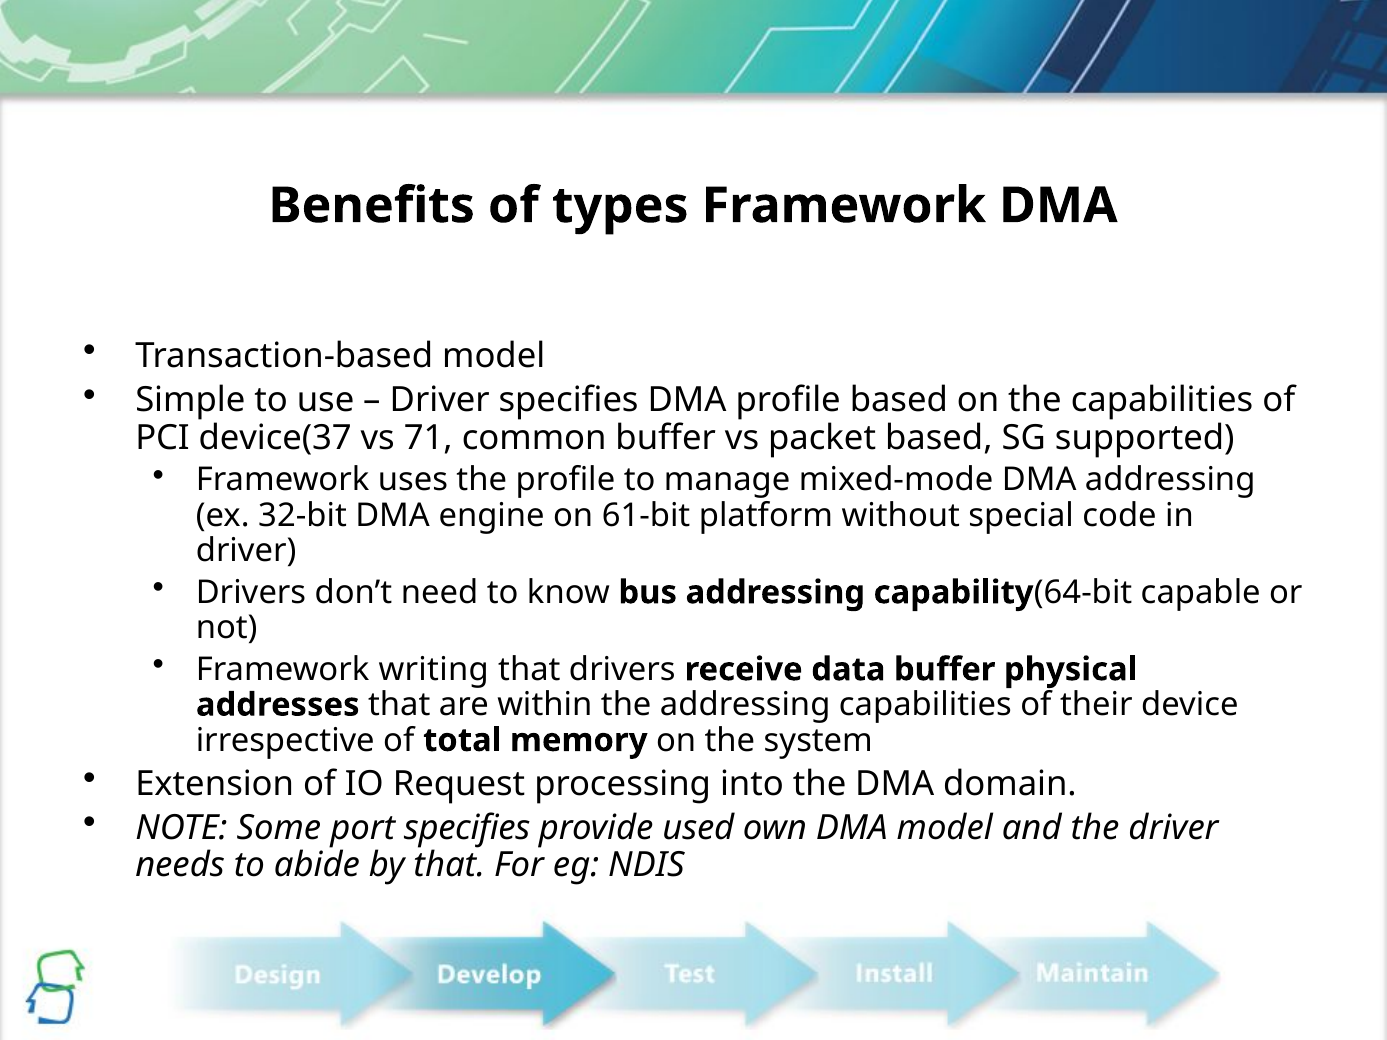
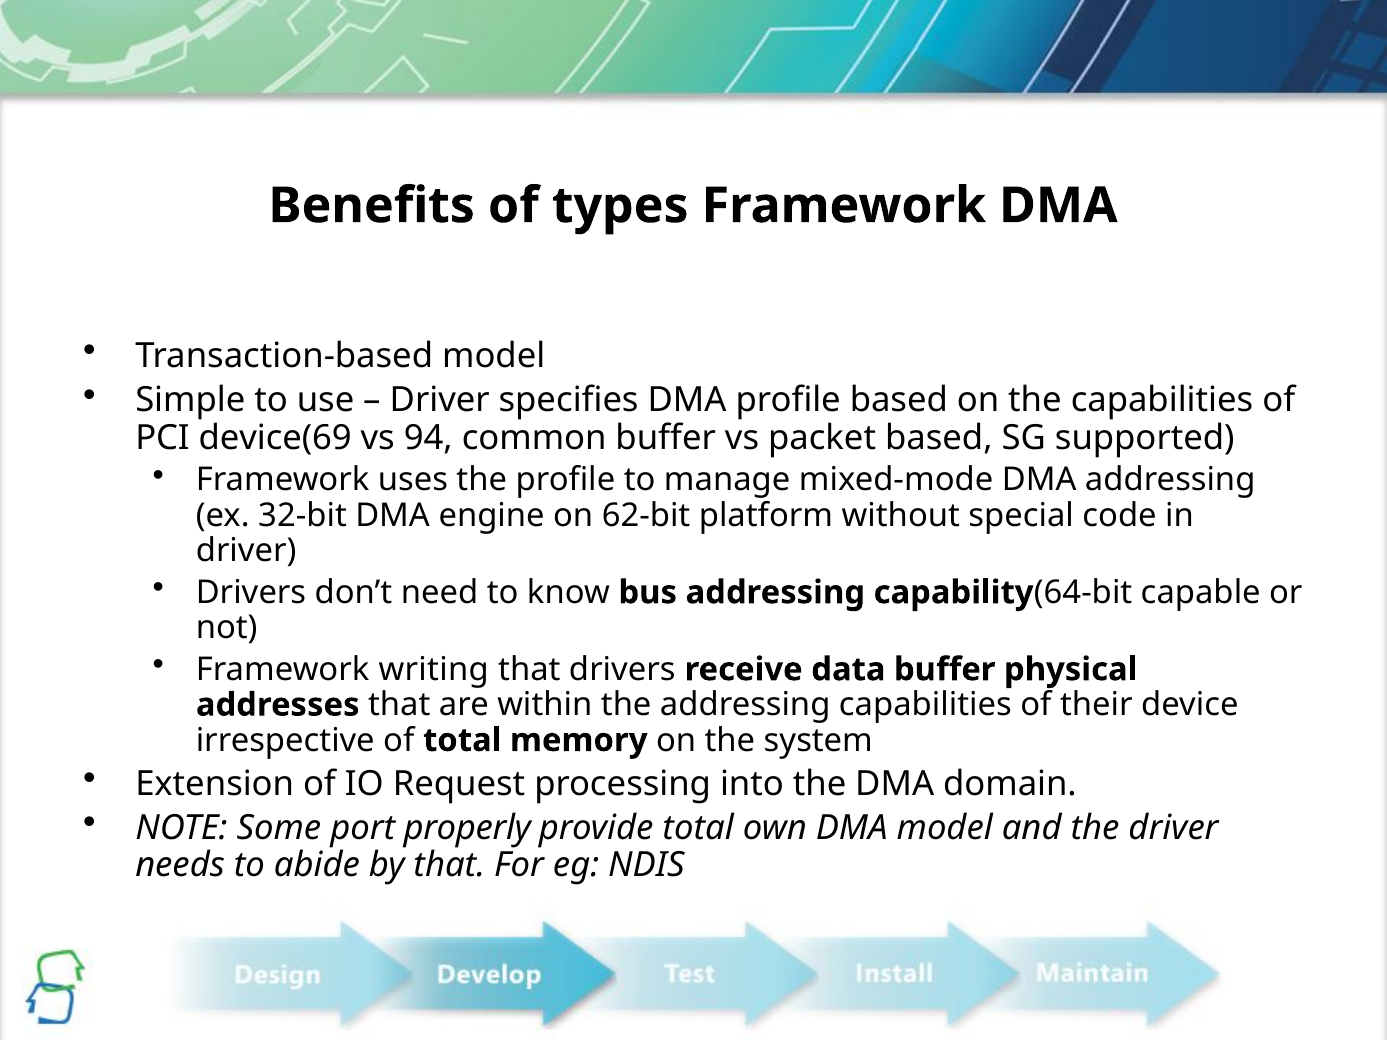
device(37: device(37 -> device(69
71: 71 -> 94
61-bit: 61-bit -> 62-bit
port specifies: specifies -> properly
provide used: used -> total
